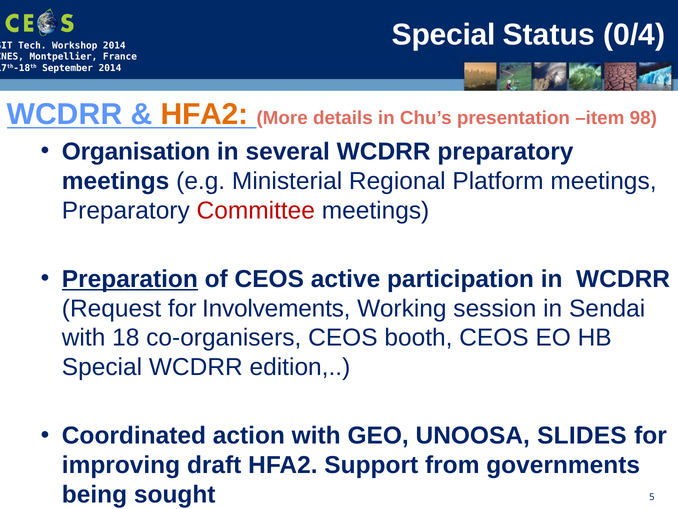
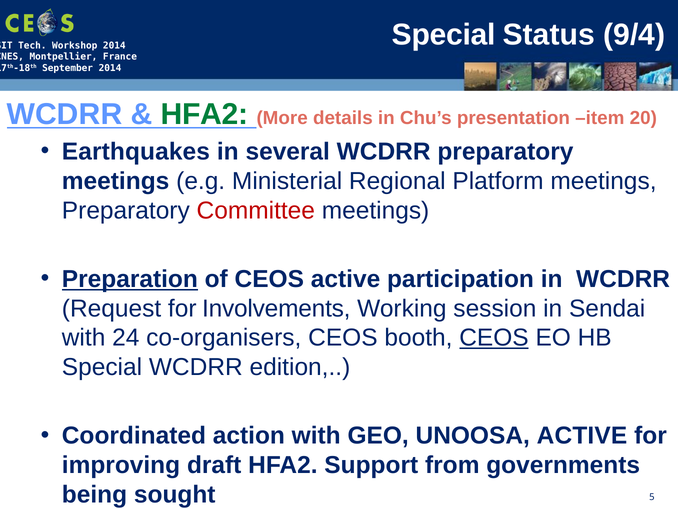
0/4: 0/4 -> 9/4
HFA2 at (204, 114) colour: orange -> green
98: 98 -> 20
Organisation: Organisation -> Earthquakes
18: 18 -> 24
CEOS at (494, 338) underline: none -> present
UNOOSA SLIDES: SLIDES -> ACTIVE
